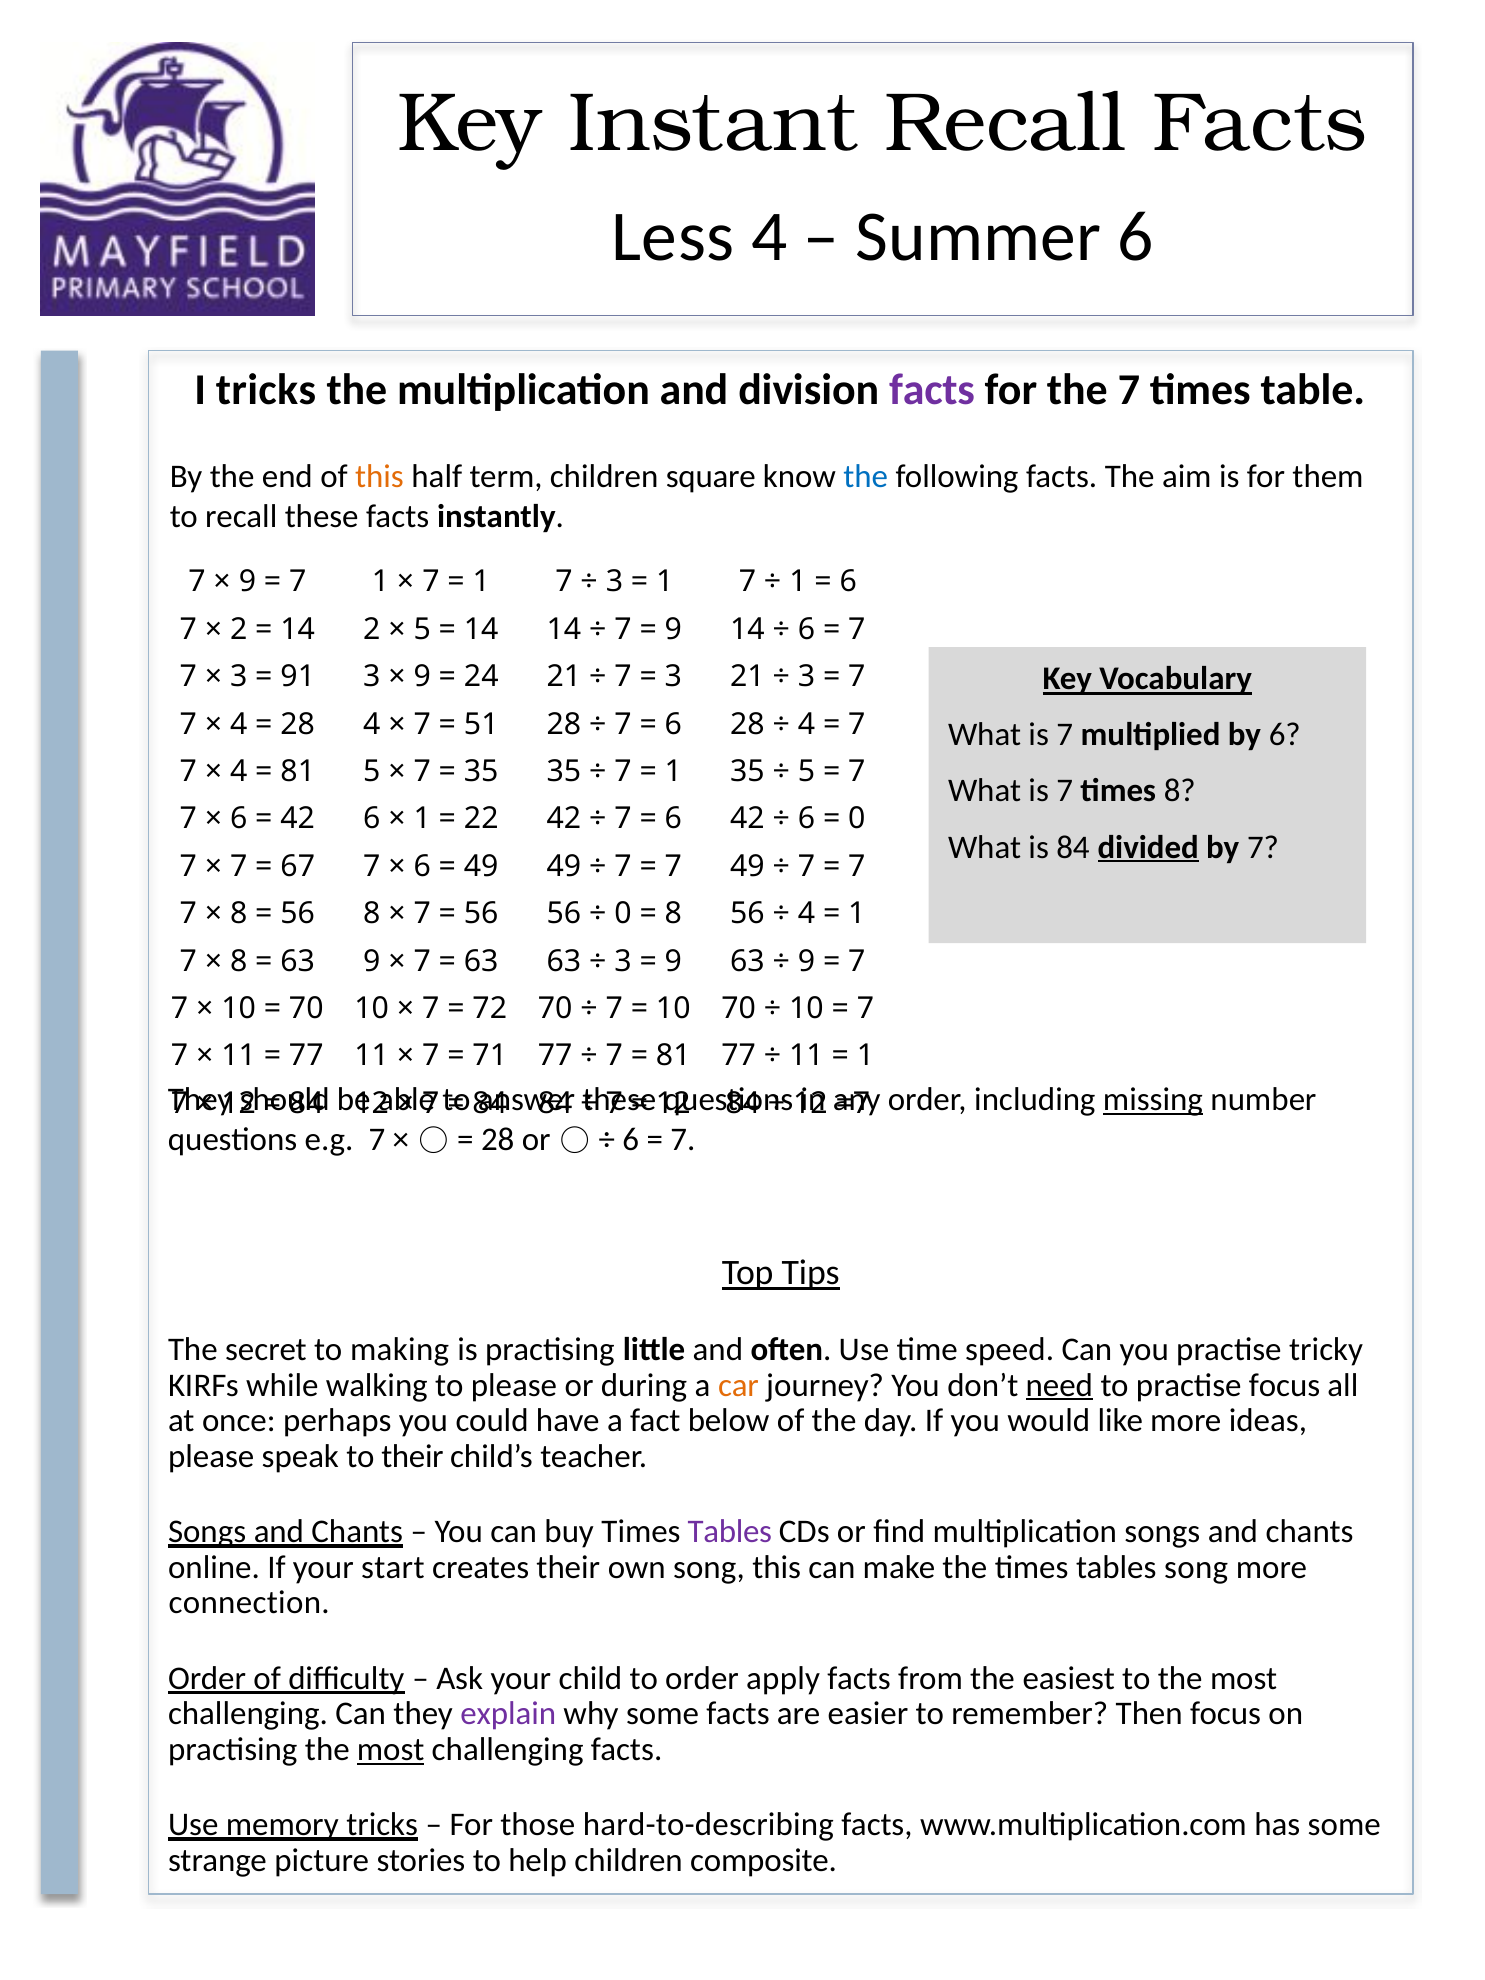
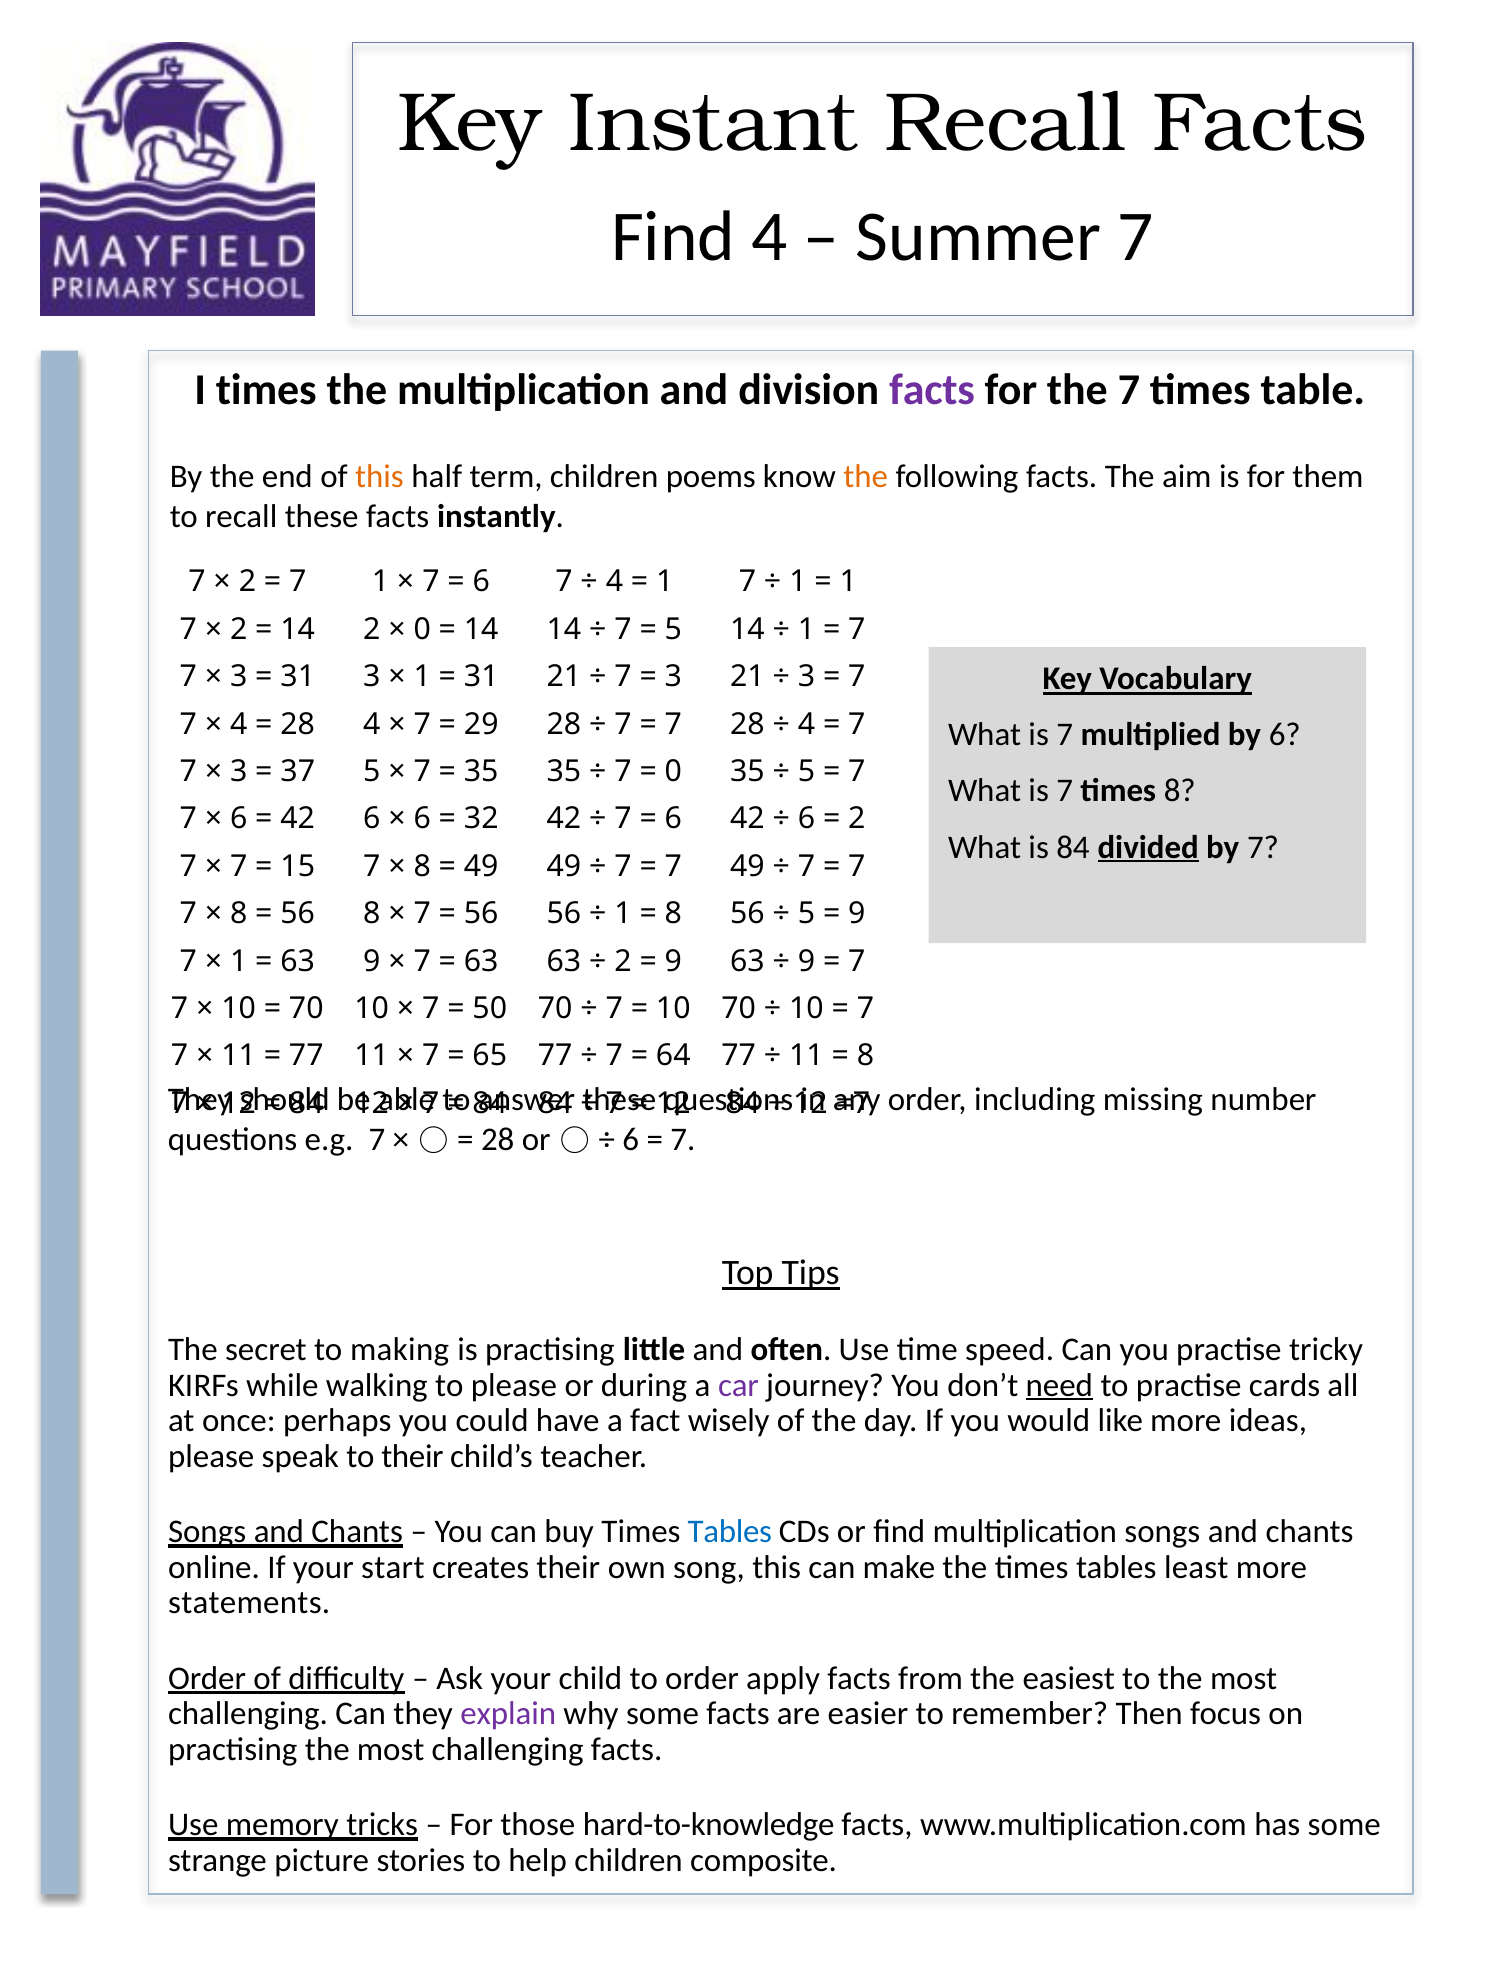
Less at (673, 237): Less -> Find
Summer 6: 6 -> 7
I tricks: tricks -> times
square: square -> poems
the at (866, 477) colour: blue -> orange
9 at (247, 582): 9 -> 2
1 at (481, 582): 1 -> 6
3 at (614, 582): 3 -> 4
6 at (848, 582): 6 -> 1
5 at (422, 629): 5 -> 0
9 at (673, 629): 9 -> 5
6 at (806, 629): 6 -> 1
91 at (298, 677): 91 -> 31
9 at (422, 677): 9 -> 1
24 at (481, 677): 24 -> 31
51: 51 -> 29
6 at (673, 724): 6 -> 7
4 at (239, 772): 4 -> 3
81 at (298, 772): 81 -> 37
1 at (673, 772): 1 -> 0
1 at (422, 819): 1 -> 6
22: 22 -> 32
0 at (857, 819): 0 -> 2
67: 67 -> 15
6 at (422, 866): 6 -> 8
0 at (623, 914): 0 -> 1
4 at (806, 914): 4 -> 5
1 at (857, 914): 1 -> 9
8 at (239, 961): 8 -> 1
3 at (623, 961): 3 -> 2
72: 72 -> 50
71: 71 -> 65
81 at (673, 1056): 81 -> 64
1 at (866, 1056): 1 -> 8
missing underline: present -> none
car colour: orange -> purple
practise focus: focus -> cards
below: below -> wisely
Tables at (730, 1532) colour: purple -> blue
tables song: song -> least
connection: connection -> statements
most at (391, 1749) underline: present -> none
hard-to-describing: hard-to-describing -> hard-to-knowledge
